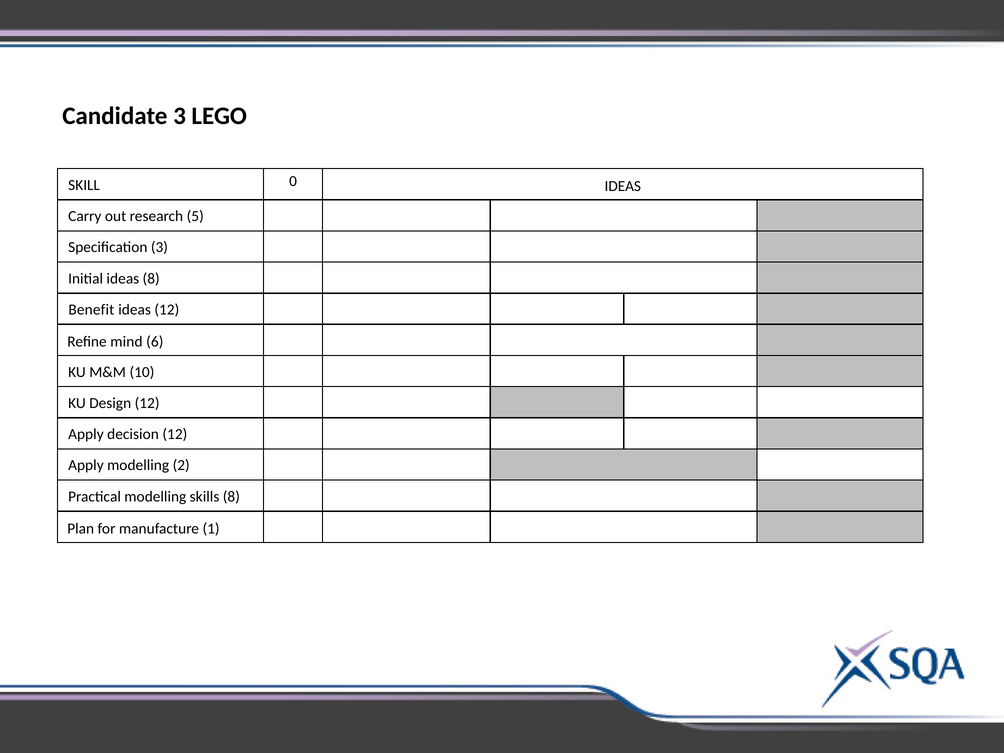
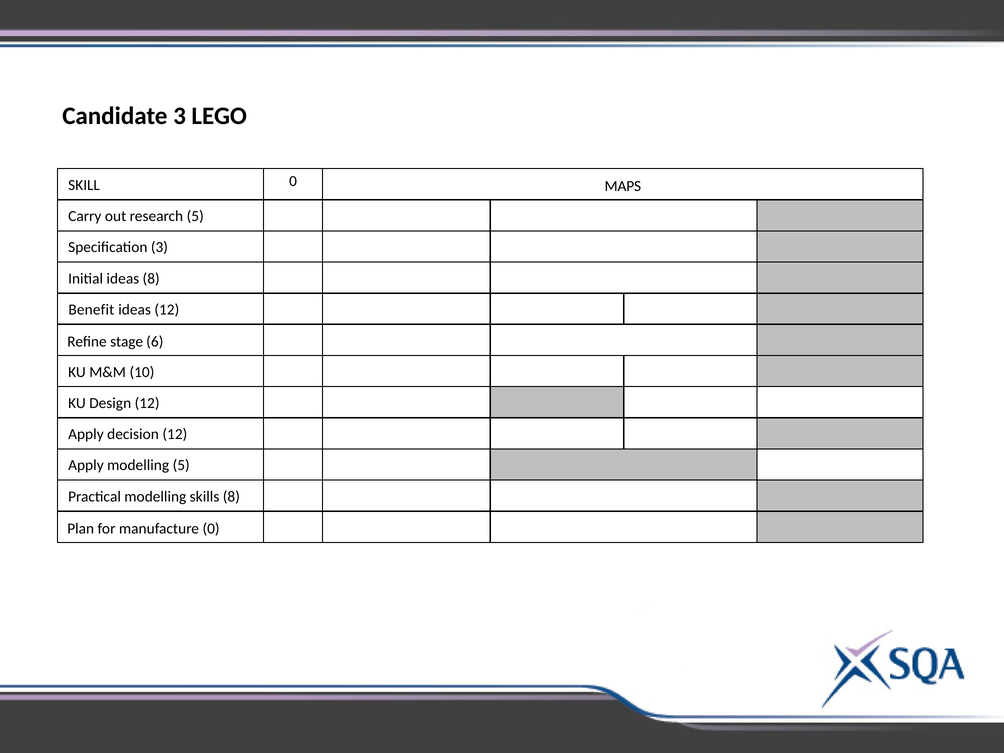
0 IDEAS: IDEAS -> MAPS
mind: mind -> stage
modelling 2: 2 -> 5
manufacture 1: 1 -> 0
